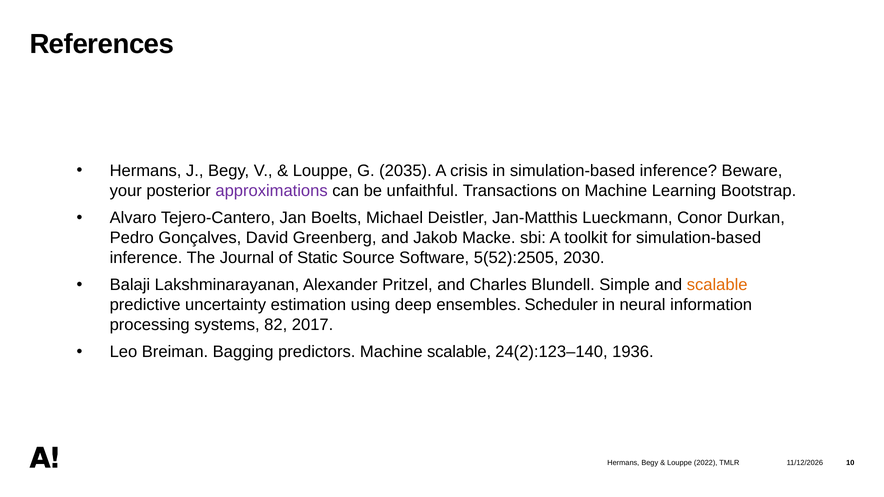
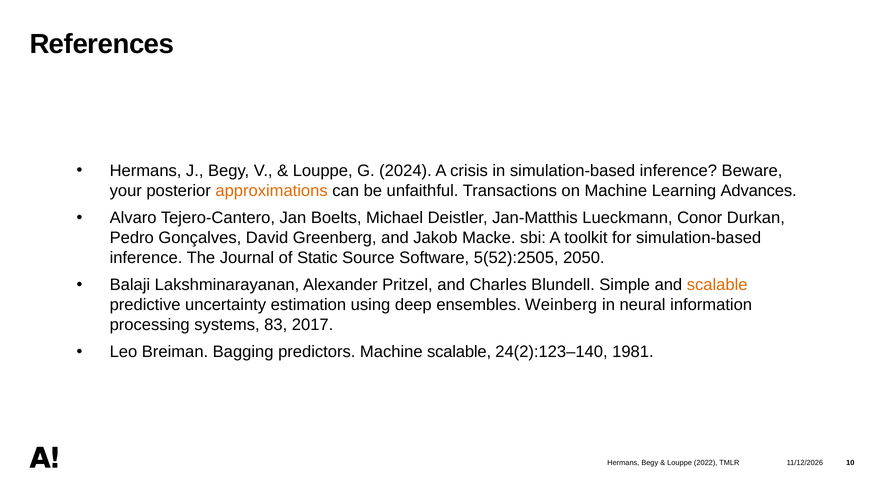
2035: 2035 -> 2024
approximations colour: purple -> orange
Bootstrap: Bootstrap -> Advances
2030: 2030 -> 2050
Scheduler: Scheduler -> Weinberg
82: 82 -> 83
1936: 1936 -> 1981
